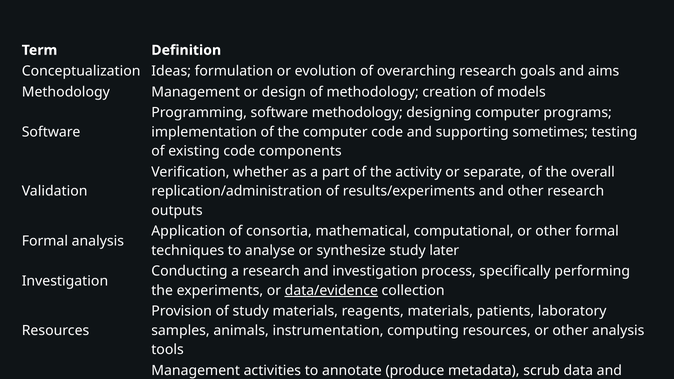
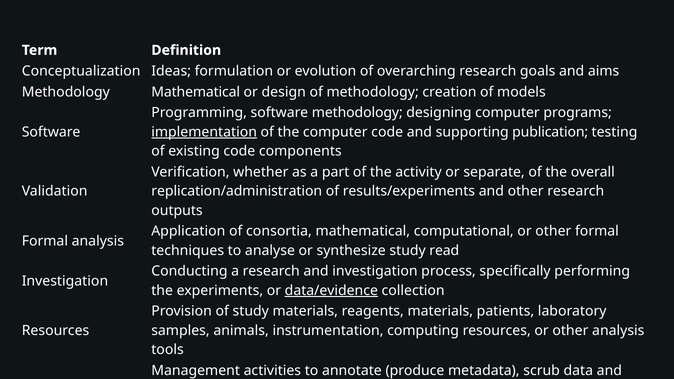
Methodology Management: Management -> Mathematical
implementation underline: none -> present
sometimes: sometimes -> publication
study later: later -> read
